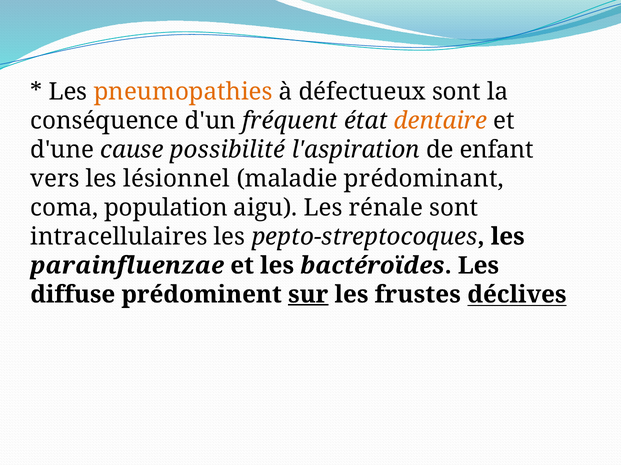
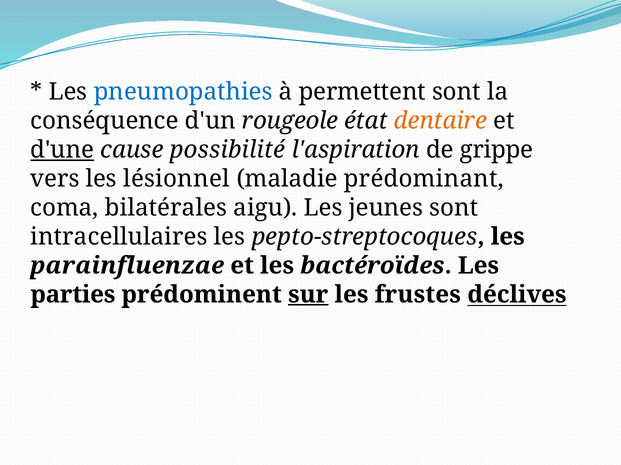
pneumopathies colour: orange -> blue
défectueux: défectueux -> permettent
fréquent: fréquent -> rougeole
d'une underline: none -> present
enfant: enfant -> grippe
population: population -> bilatérales
rénale: rénale -> jeunes
diffuse: diffuse -> parties
